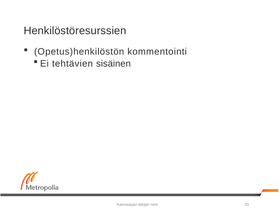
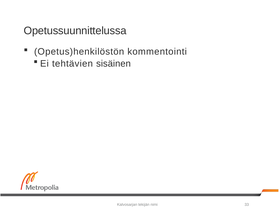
Henkilöstöresurssien: Henkilöstöresurssien -> Opetussuunnittelussa
